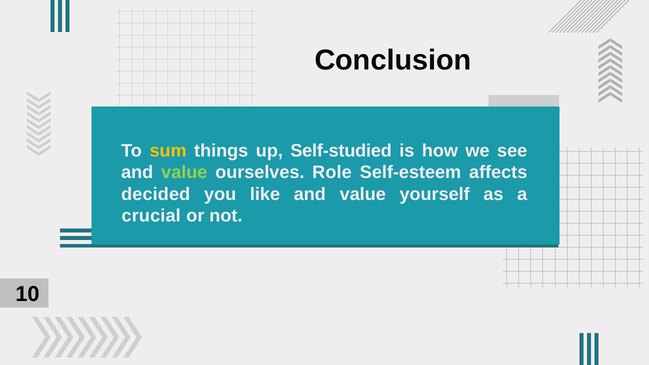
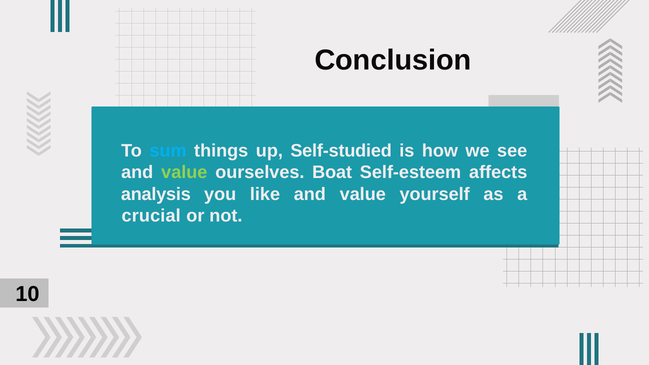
sum colour: yellow -> light blue
Role: Role -> Boat
decided: decided -> analysis
